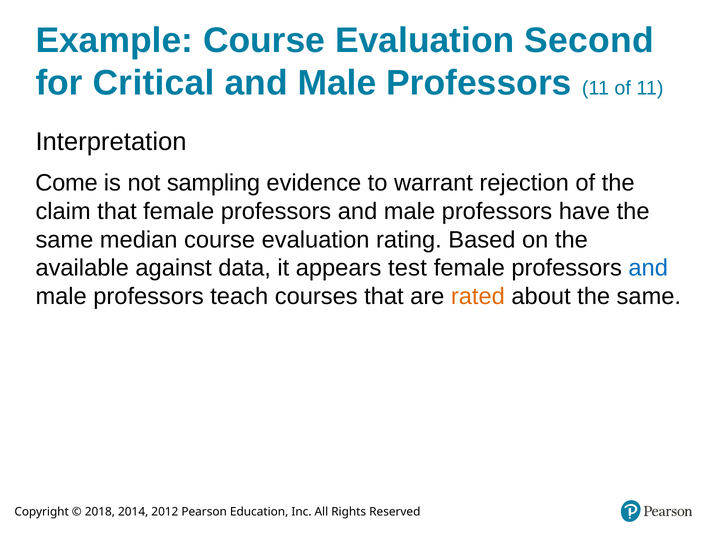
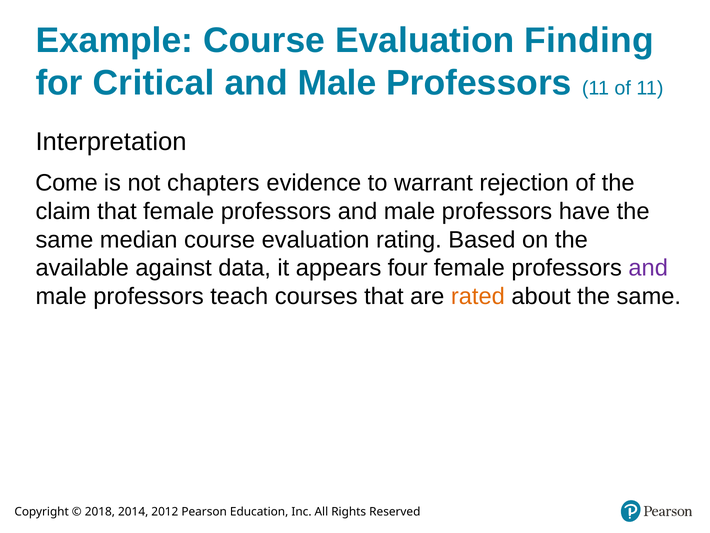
Second: Second -> Finding
sampling: sampling -> chapters
test: test -> four
and at (648, 268) colour: blue -> purple
